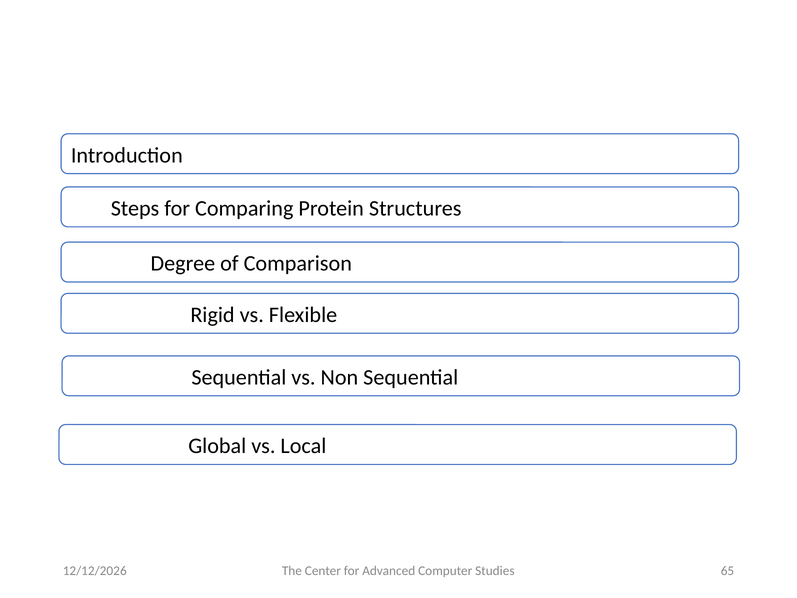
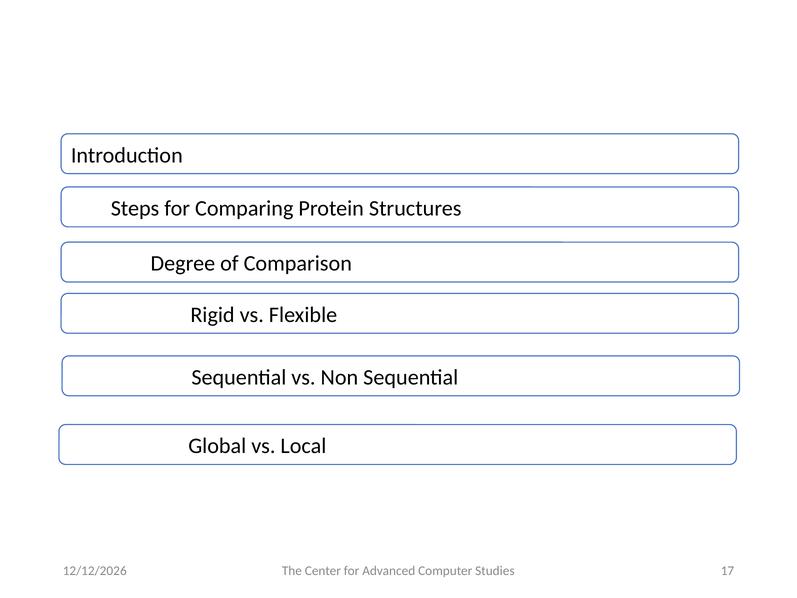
65: 65 -> 17
